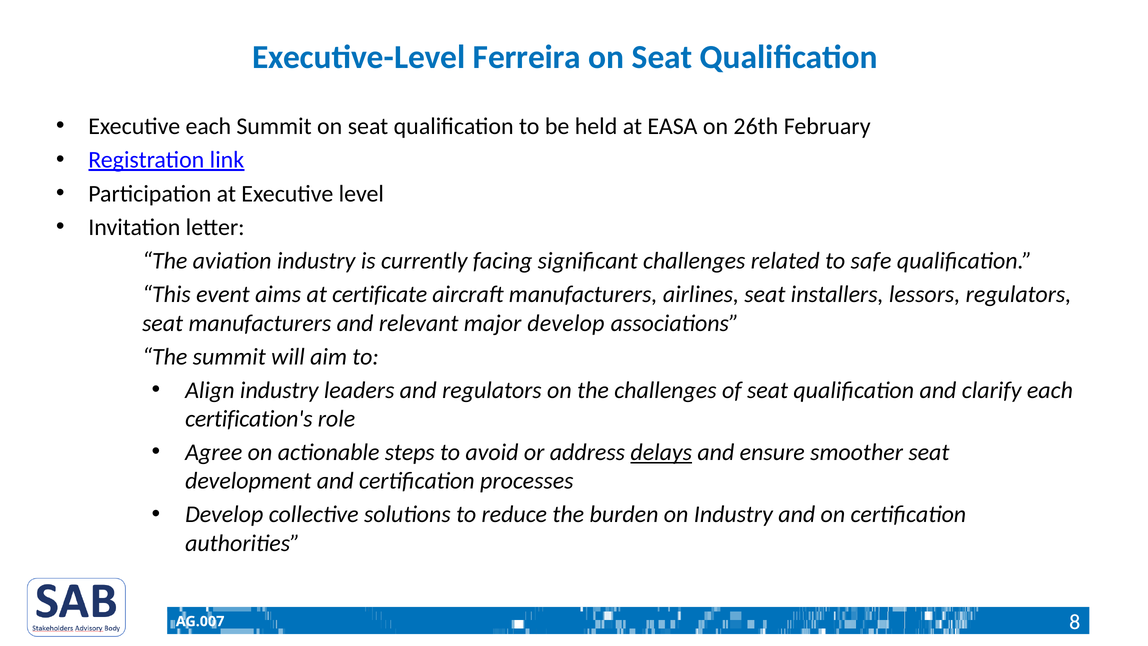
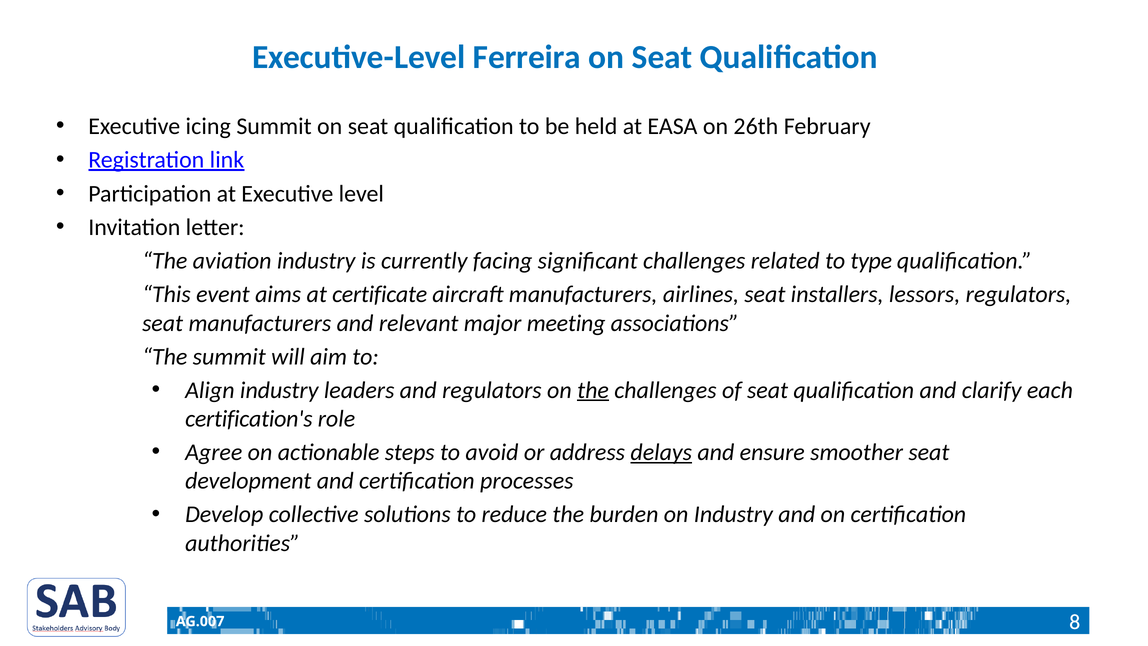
Executive each: each -> icing
safe: safe -> type
major develop: develop -> meeting
the at (593, 390) underline: none -> present
